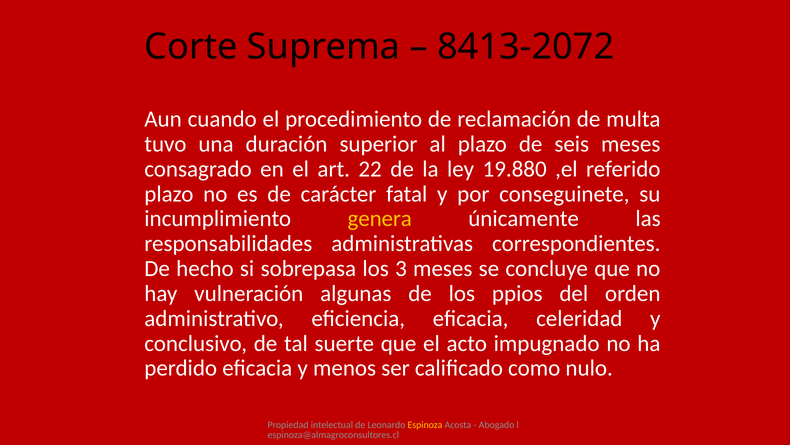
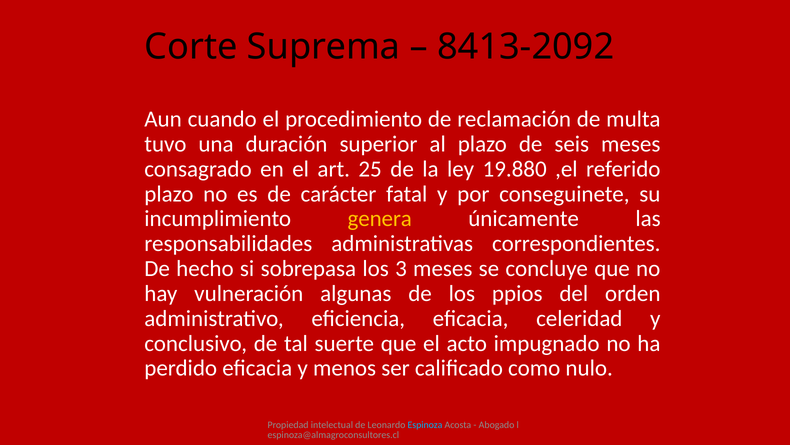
8413-2072: 8413-2072 -> 8413-2092
22: 22 -> 25
Espinoza colour: yellow -> light blue
